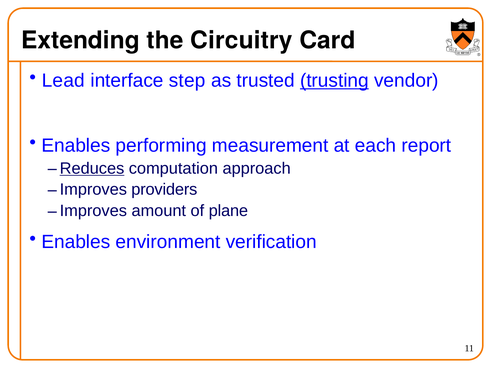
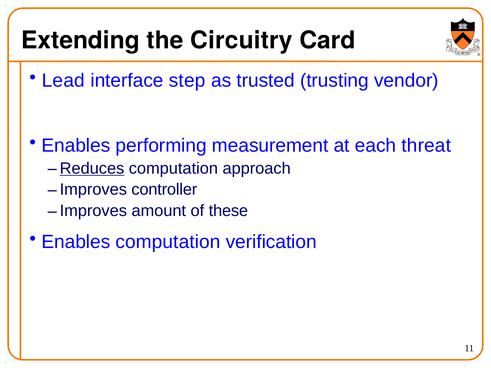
trusting underline: present -> none
report: report -> threat
providers: providers -> controller
plane: plane -> these
Enables environment: environment -> computation
